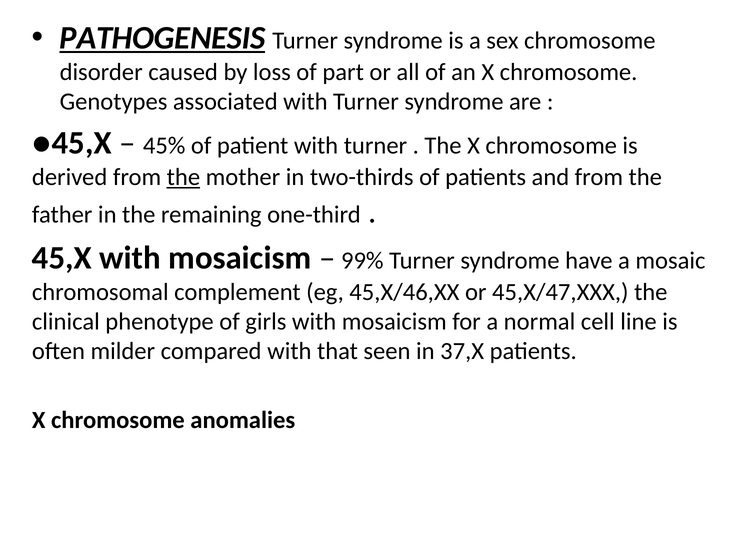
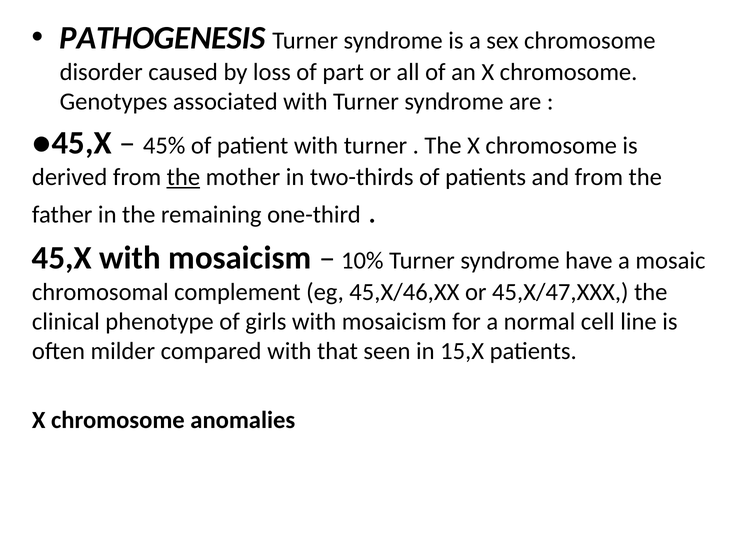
PATHOGENESIS underline: present -> none
99%: 99% -> 10%
37,X: 37,X -> 15,X
